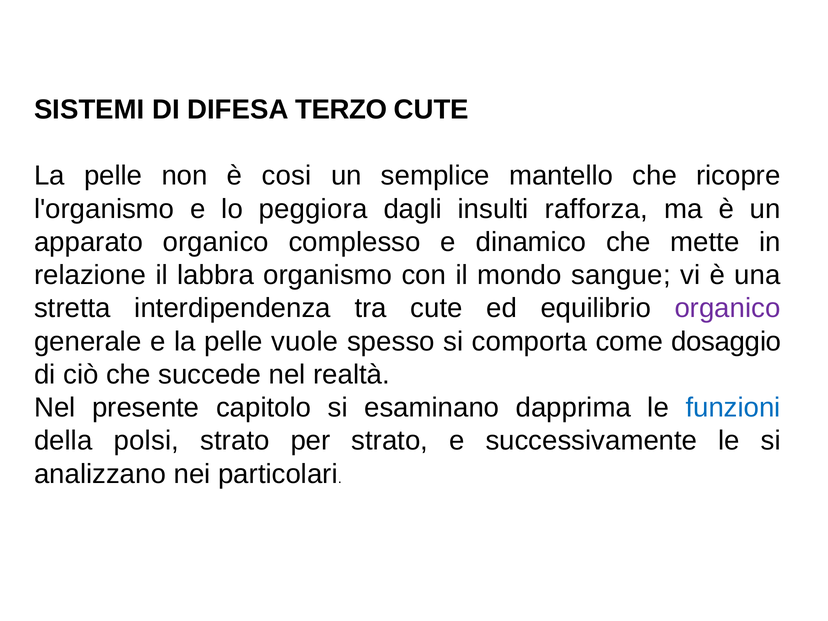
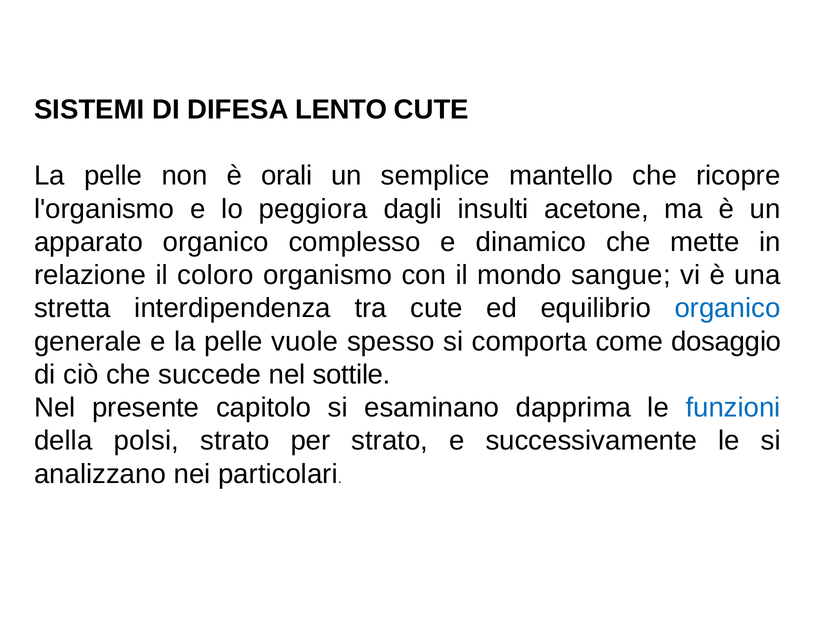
TERZO: TERZO -> LENTO
cosi: cosi -> orali
rafforza: rafforza -> acetone
labbra: labbra -> coloro
organico at (728, 308) colour: purple -> blue
realtà: realtà -> sottile
